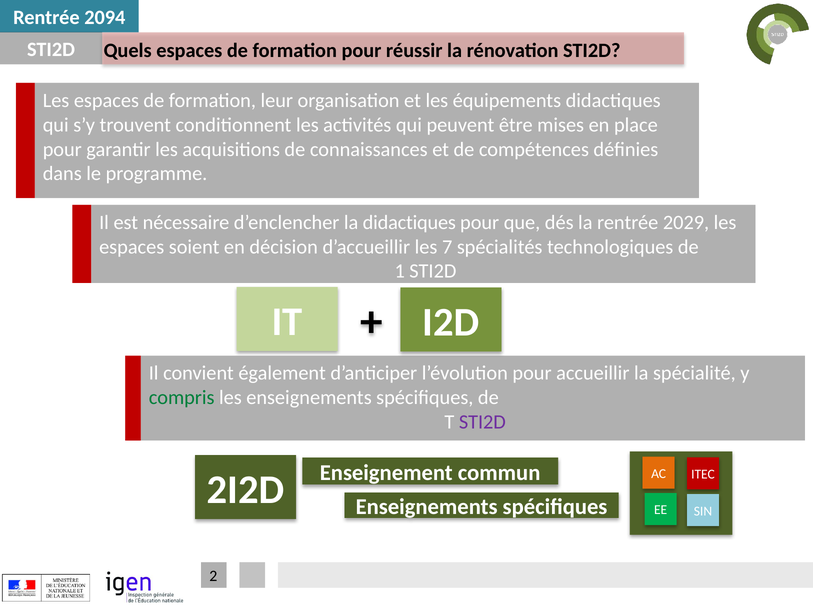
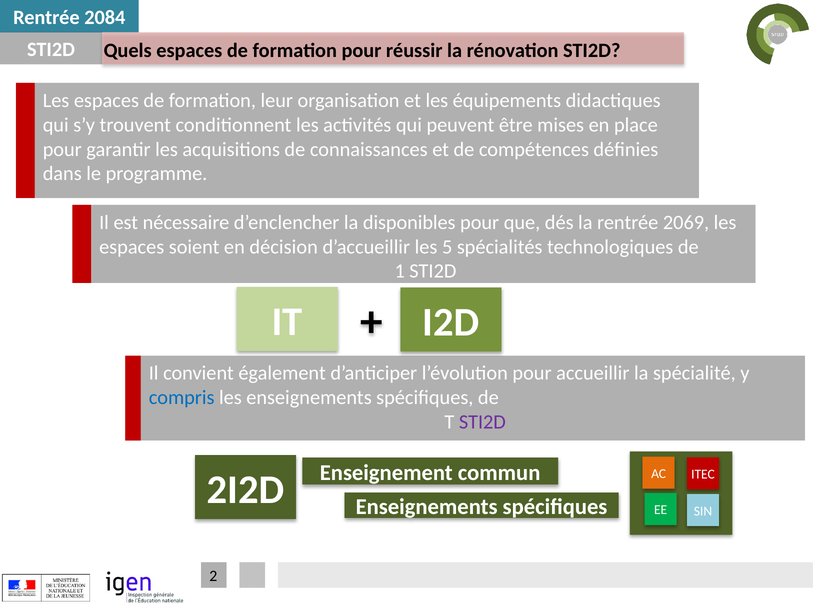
2094: 2094 -> 2084
la didactiques: didactiques -> disponibles
2029: 2029 -> 2069
7: 7 -> 5
compris colour: green -> blue
